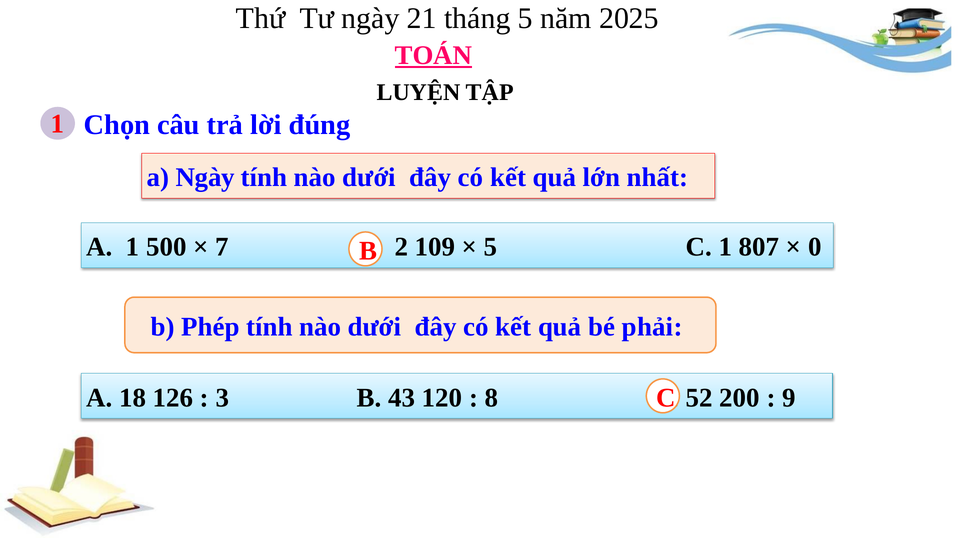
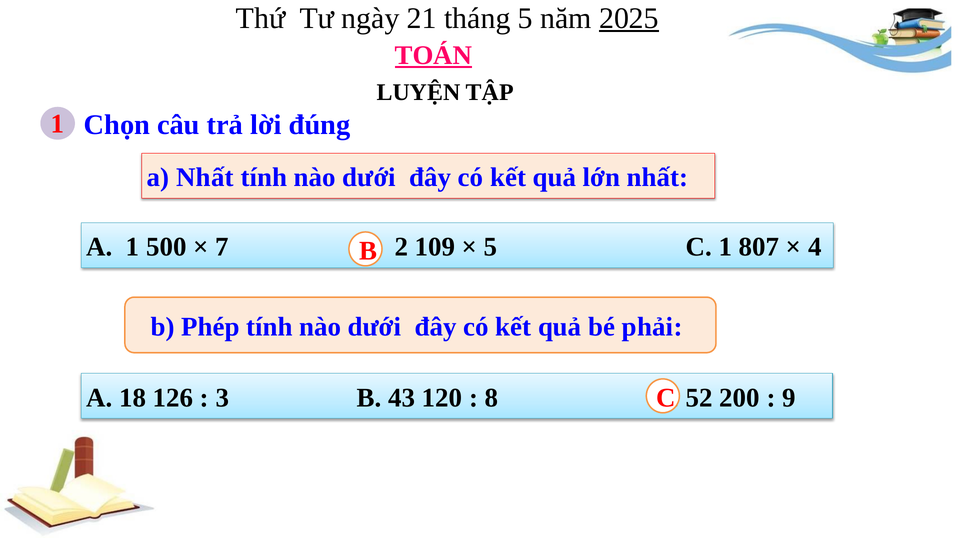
2025 underline: none -> present
a Ngày: Ngày -> Nhất
0: 0 -> 4
